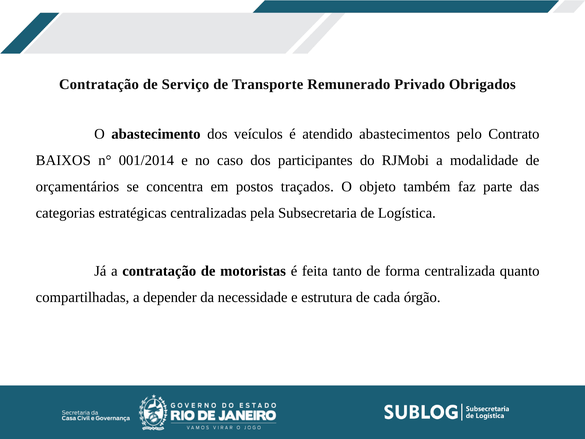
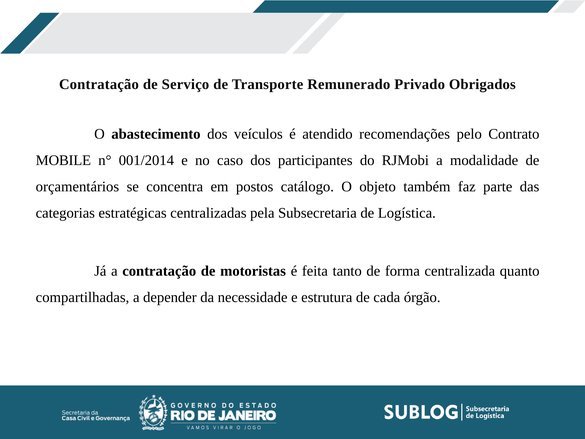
abastecimentos: abastecimentos -> recomendações
BAIXOS: BAIXOS -> MOBILE
traçados: traçados -> catálogo
